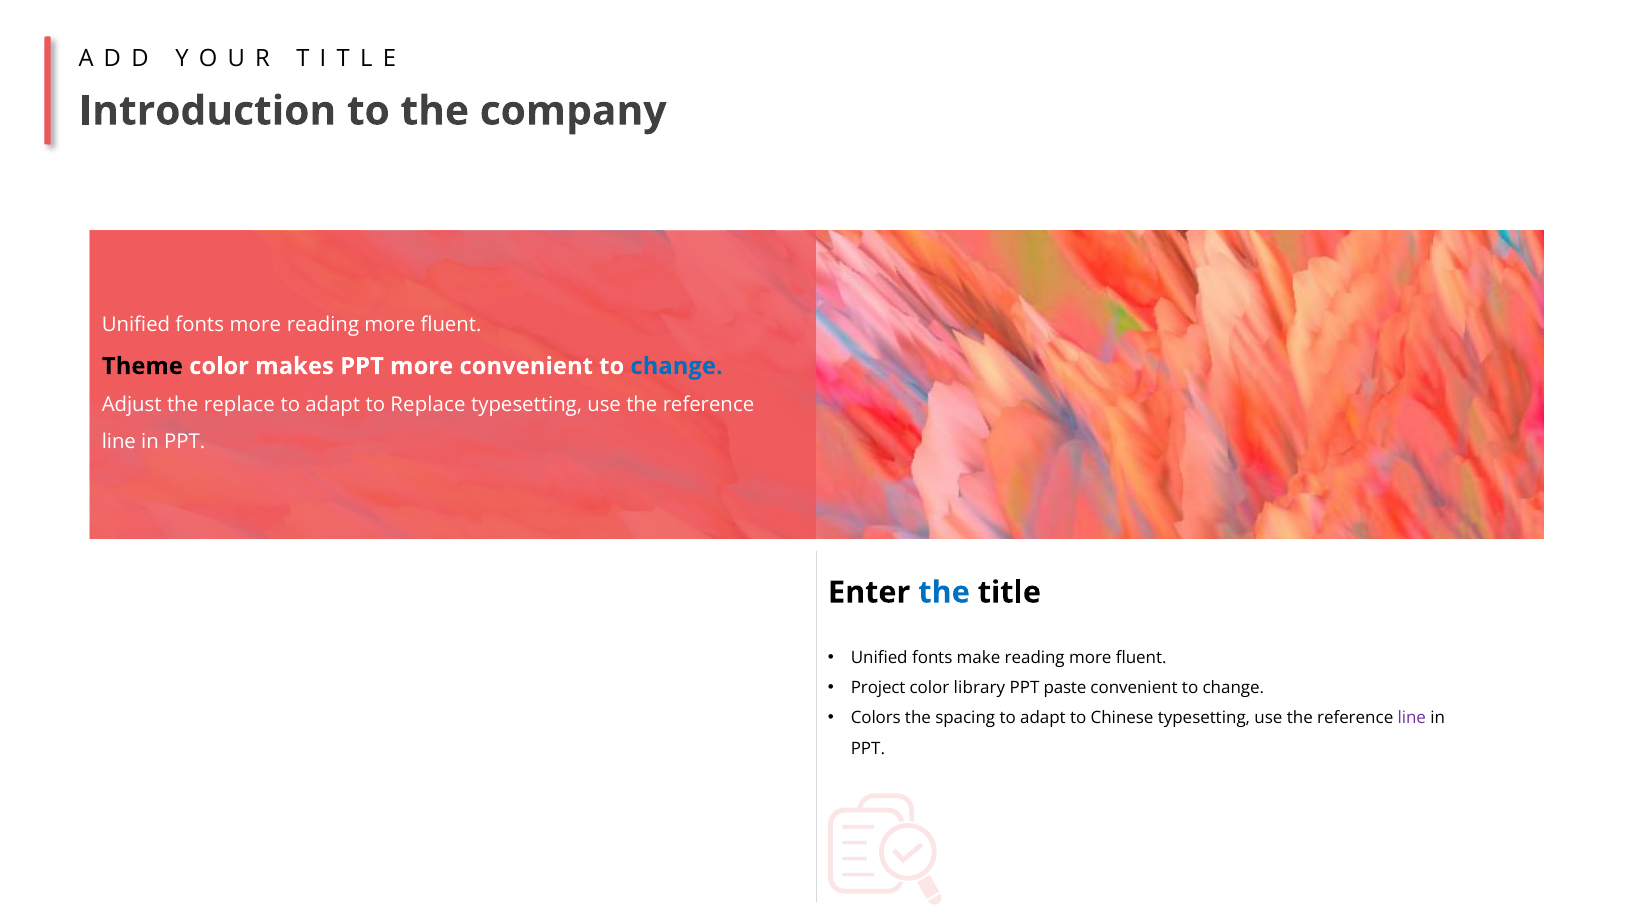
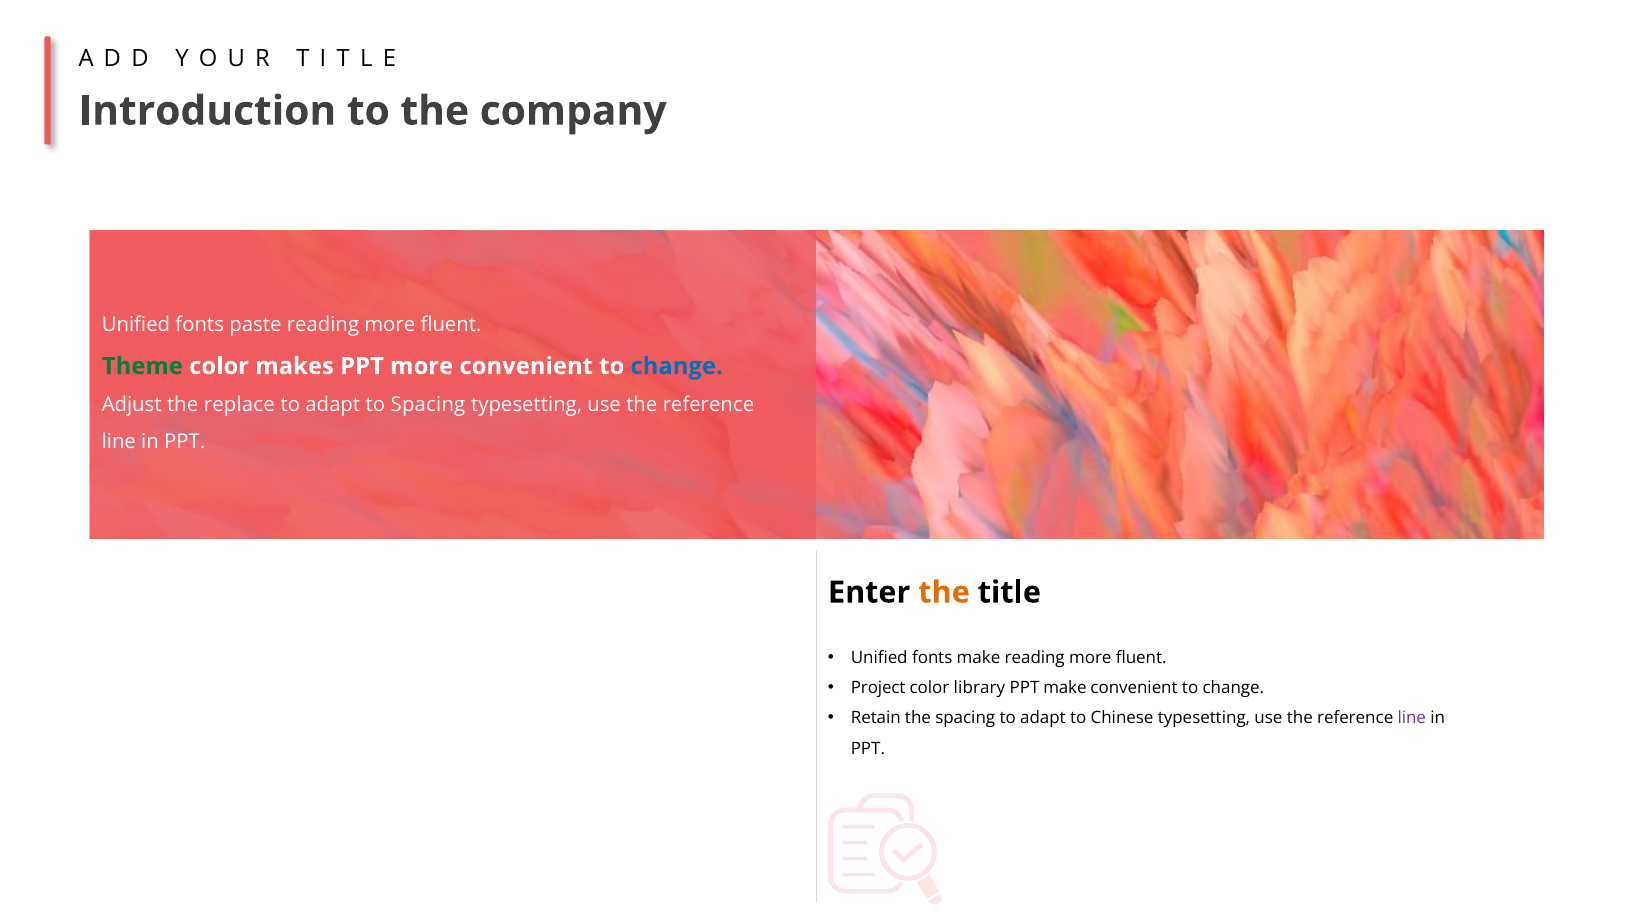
fonts more: more -> paste
Theme colour: black -> green
to Replace: Replace -> Spacing
the at (944, 592) colour: blue -> orange
PPT paste: paste -> make
Colors: Colors -> Retain
